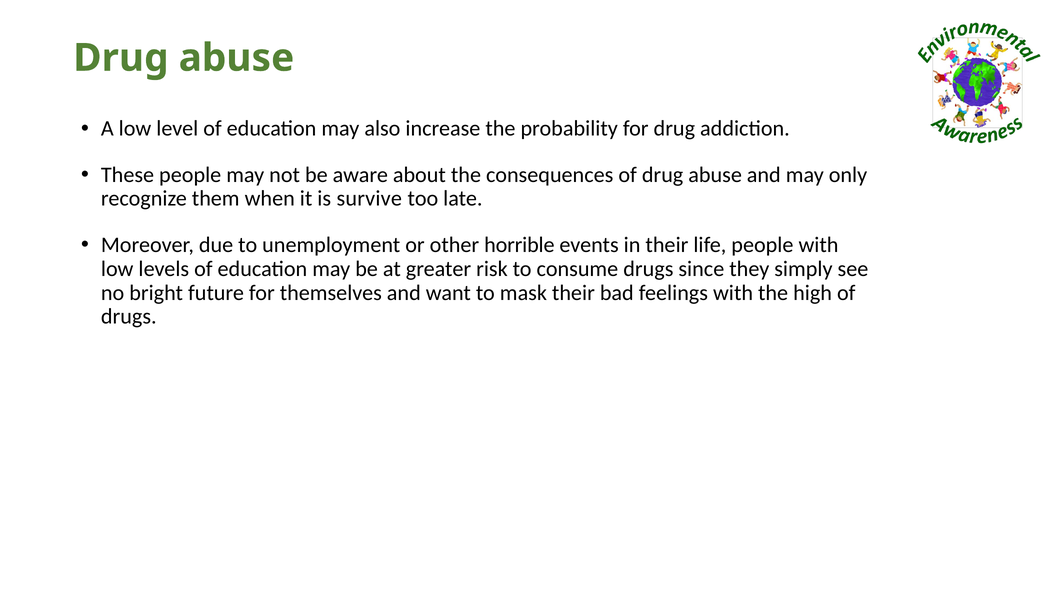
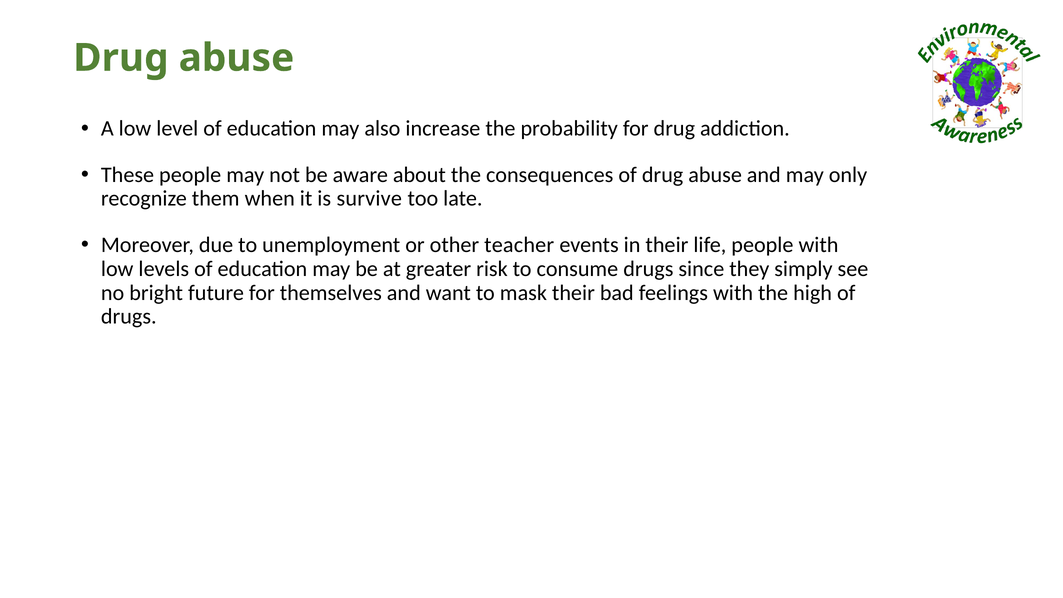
horrible: horrible -> teacher
